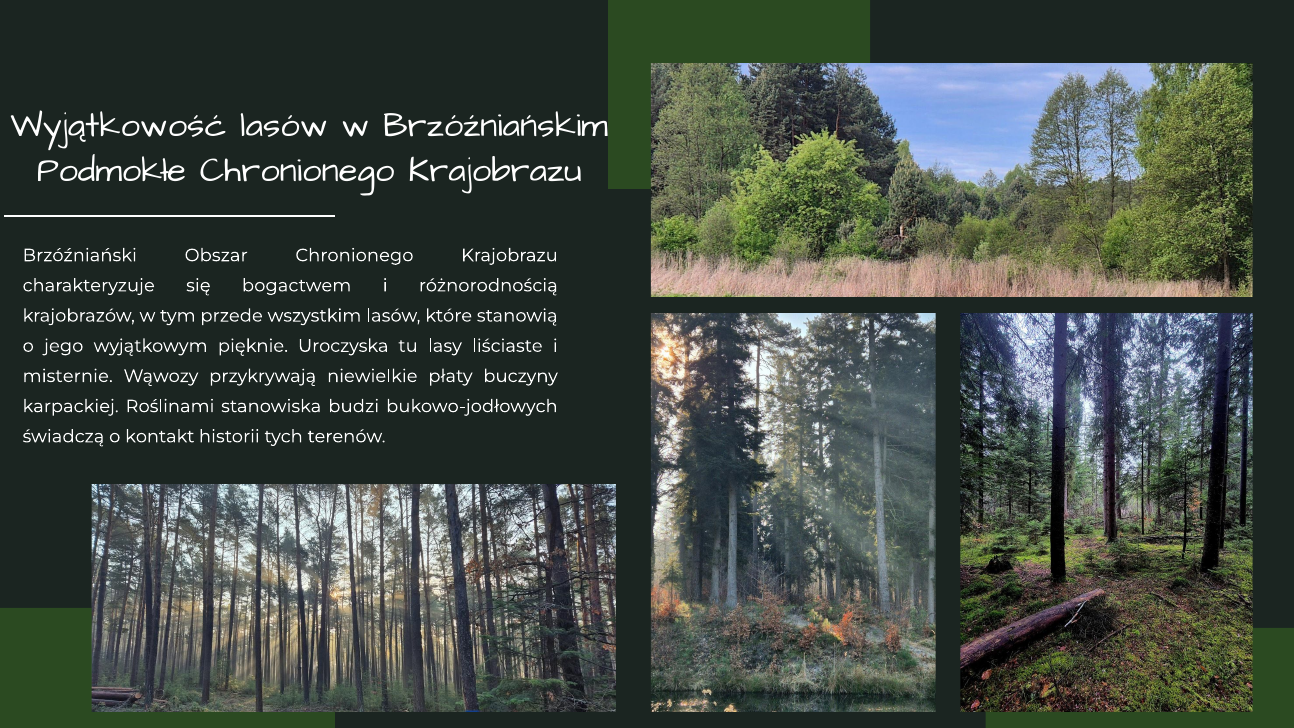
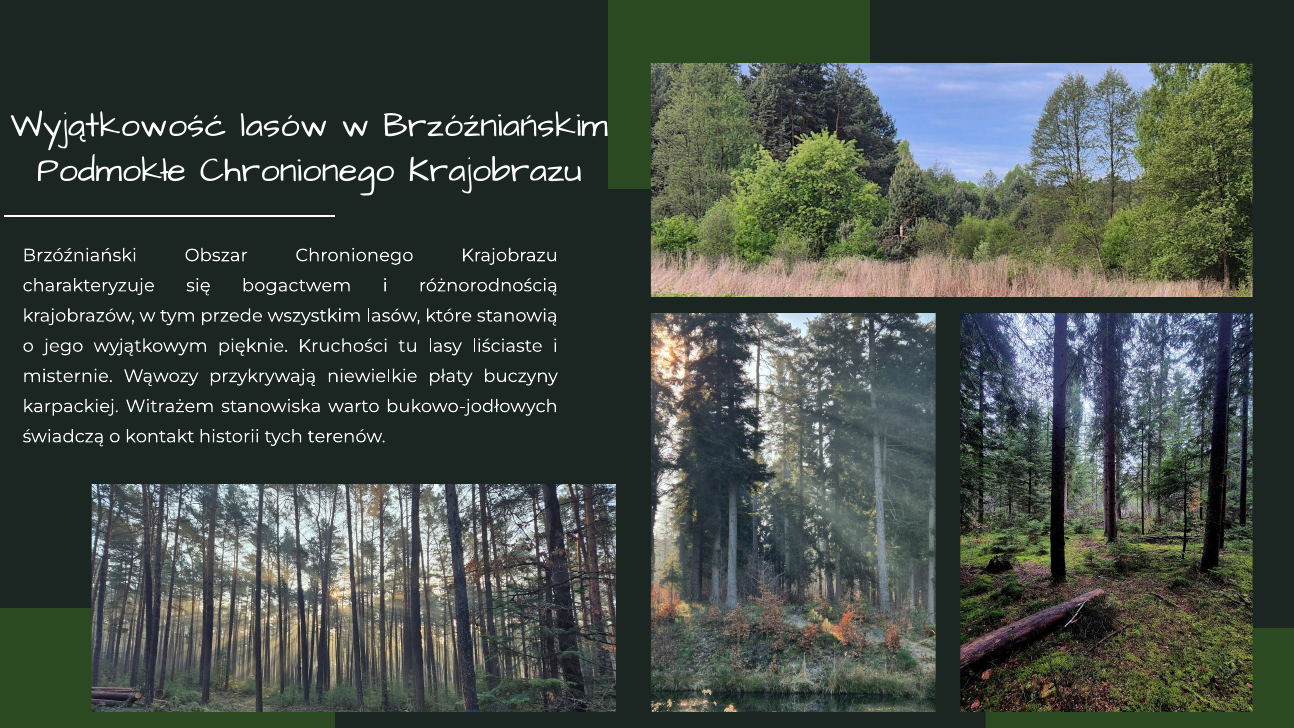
Uroczyska: Uroczyska -> Kruchości
Roślinami: Roślinami -> Witrażem
budzi: budzi -> warto
